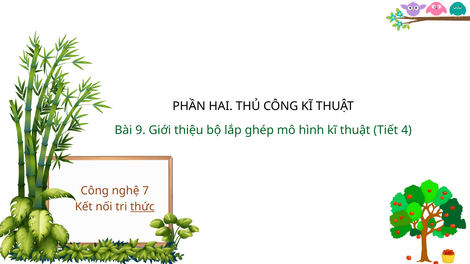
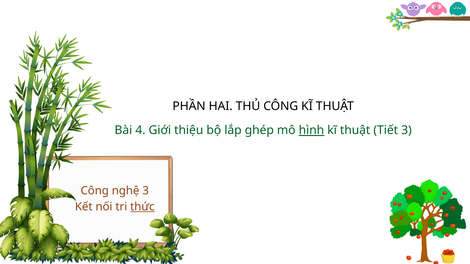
9: 9 -> 4
hình underline: none -> present
Tiết 4: 4 -> 3
nghệ 7: 7 -> 3
